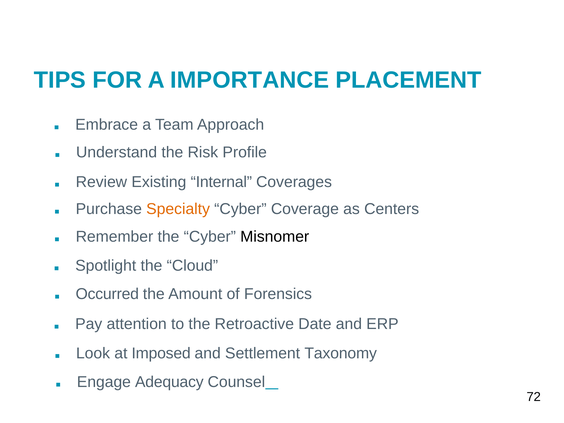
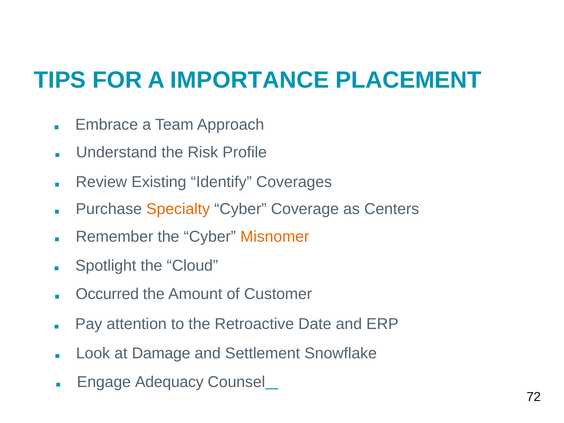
Internal: Internal -> Identify
Misnomer colour: black -> orange
Forensics: Forensics -> Customer
Imposed: Imposed -> Damage
Taxonomy: Taxonomy -> Snowflake
